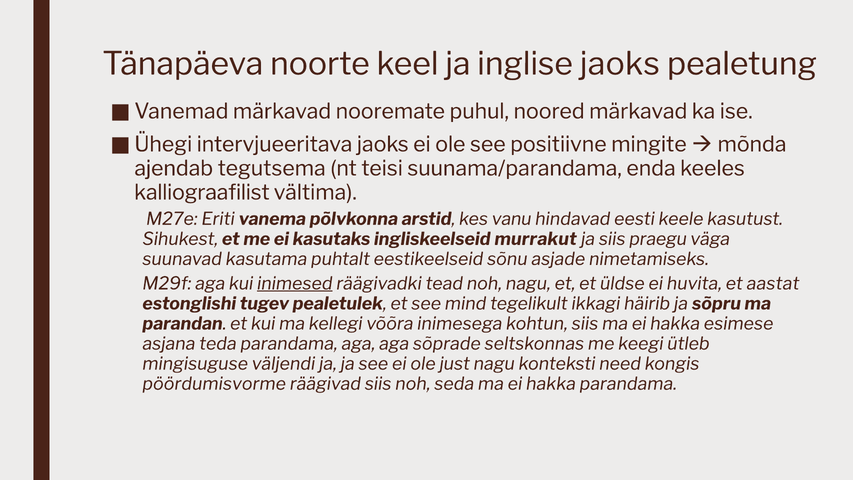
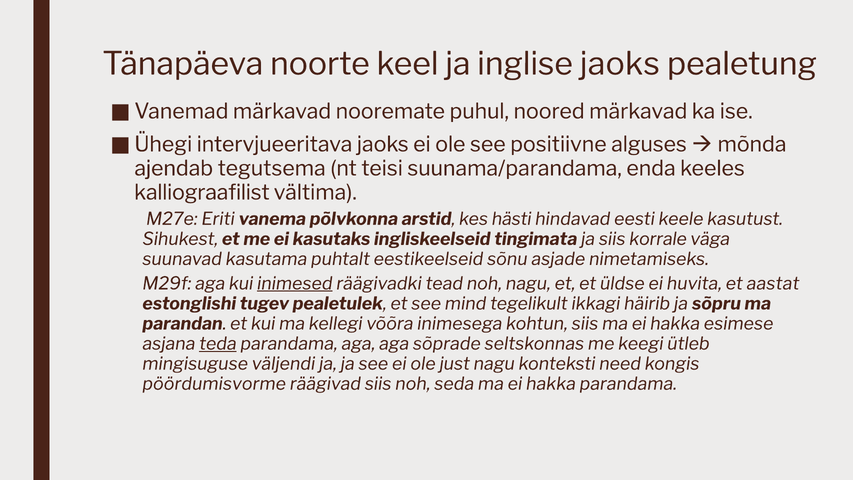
mingite: mingite -> alguses
vanu: vanu -> hästi
murrakut: murrakut -> tingimata
praegu: praegu -> korrale
teda underline: none -> present
